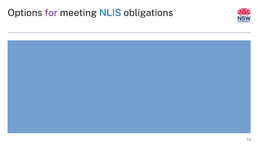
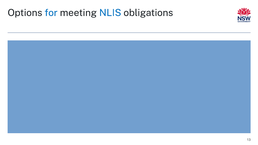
for colour: purple -> blue
